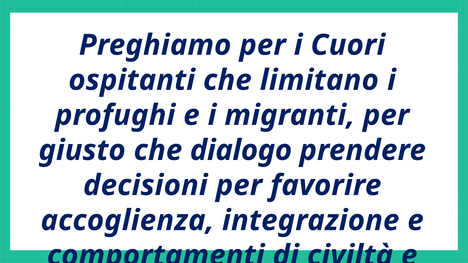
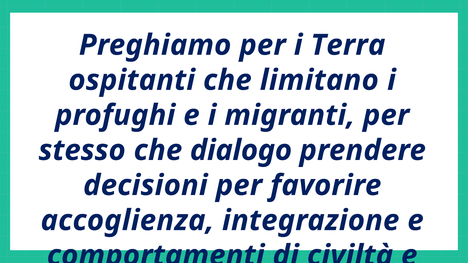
Cuori: Cuori -> Terra
giusto: giusto -> stesso
